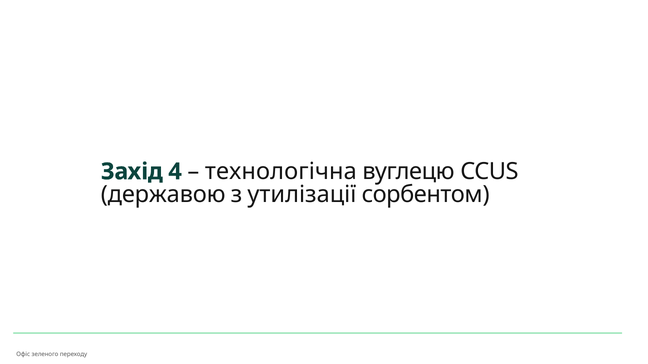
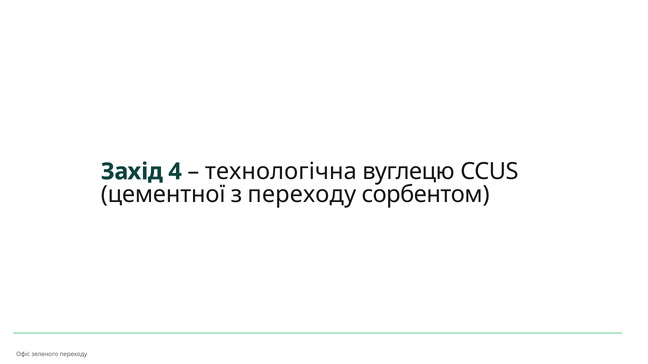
державою: державою -> цементної
з утилізації: утилізації -> переходу
